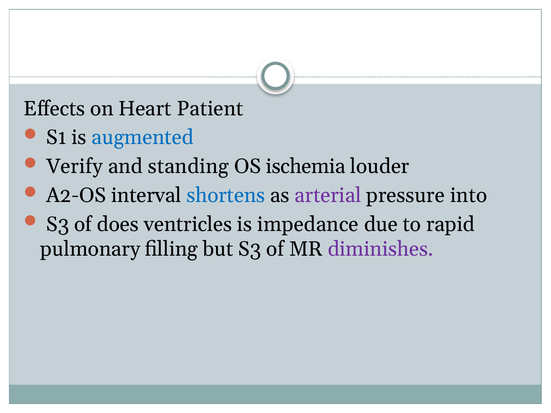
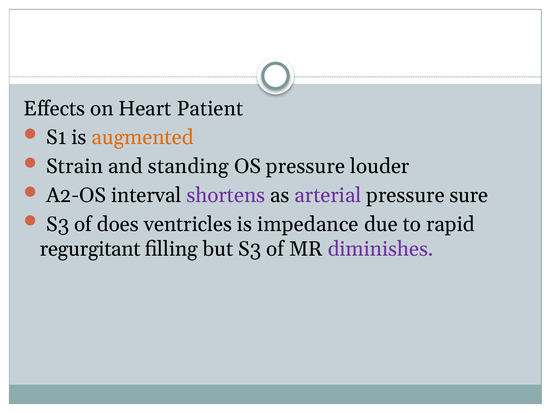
augmented colour: blue -> orange
Verify: Verify -> Strain
OS ischemia: ischemia -> pressure
shortens colour: blue -> purple
into: into -> sure
pulmonary: pulmonary -> regurgitant
